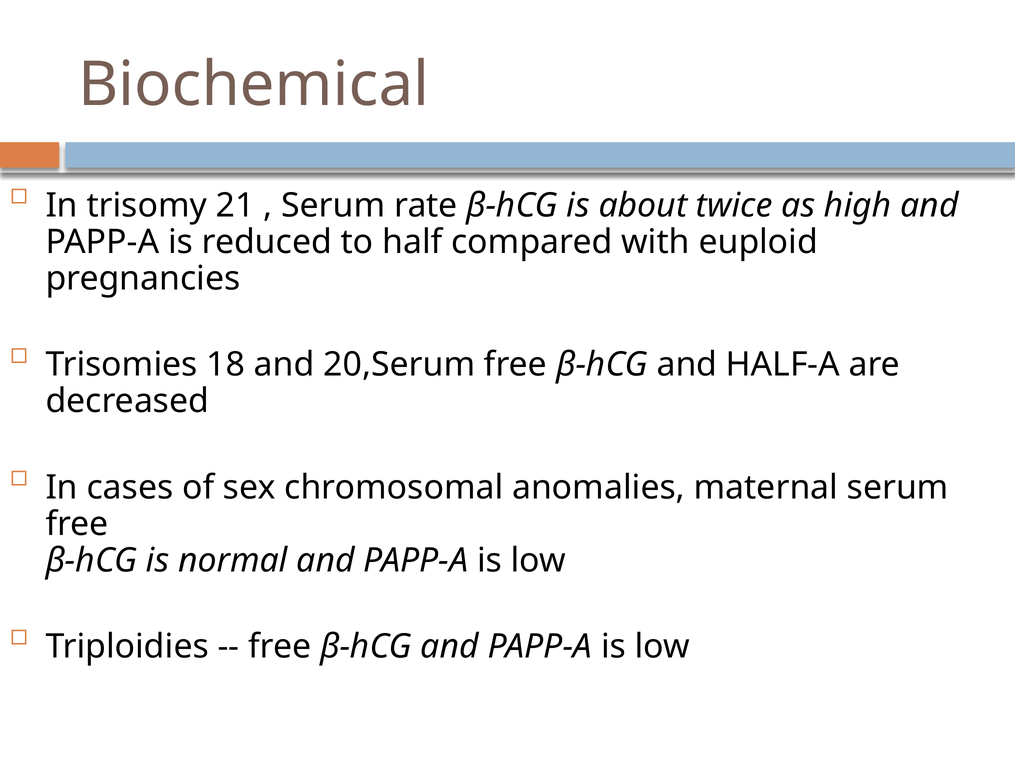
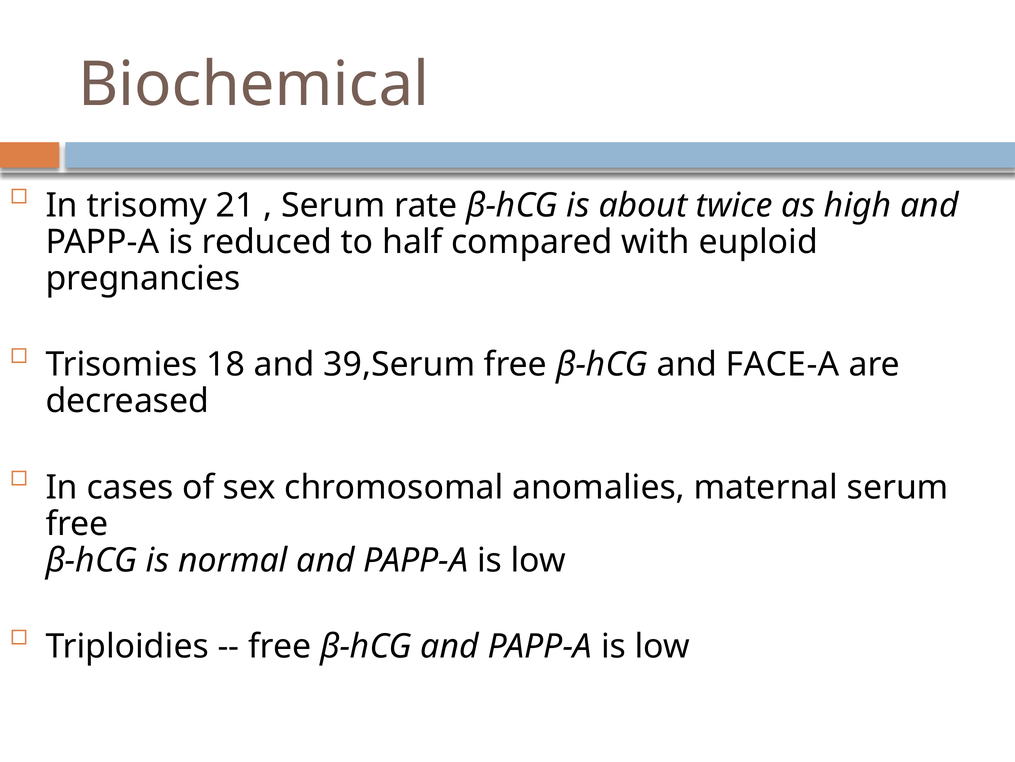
20,Serum: 20,Serum -> 39,Serum
HALF-A: HALF-A -> FACE-A
